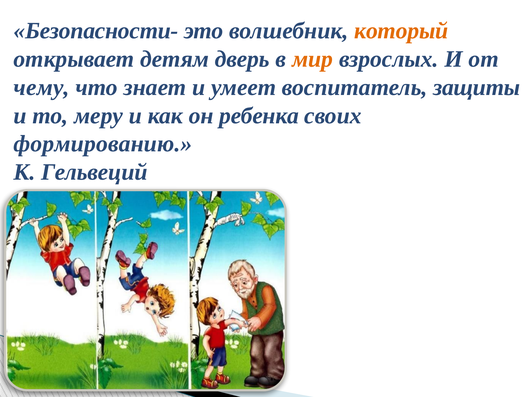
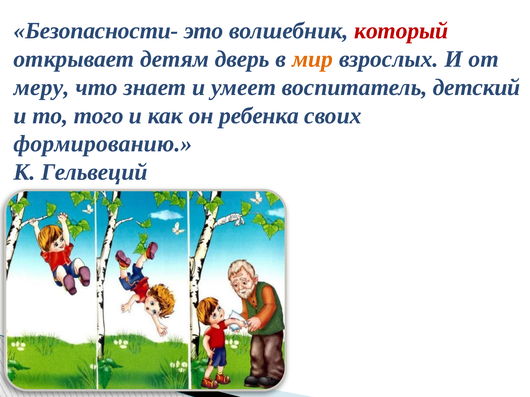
который colour: orange -> red
чему: чему -> меру
защиты: защиты -> детский
меру: меру -> того
